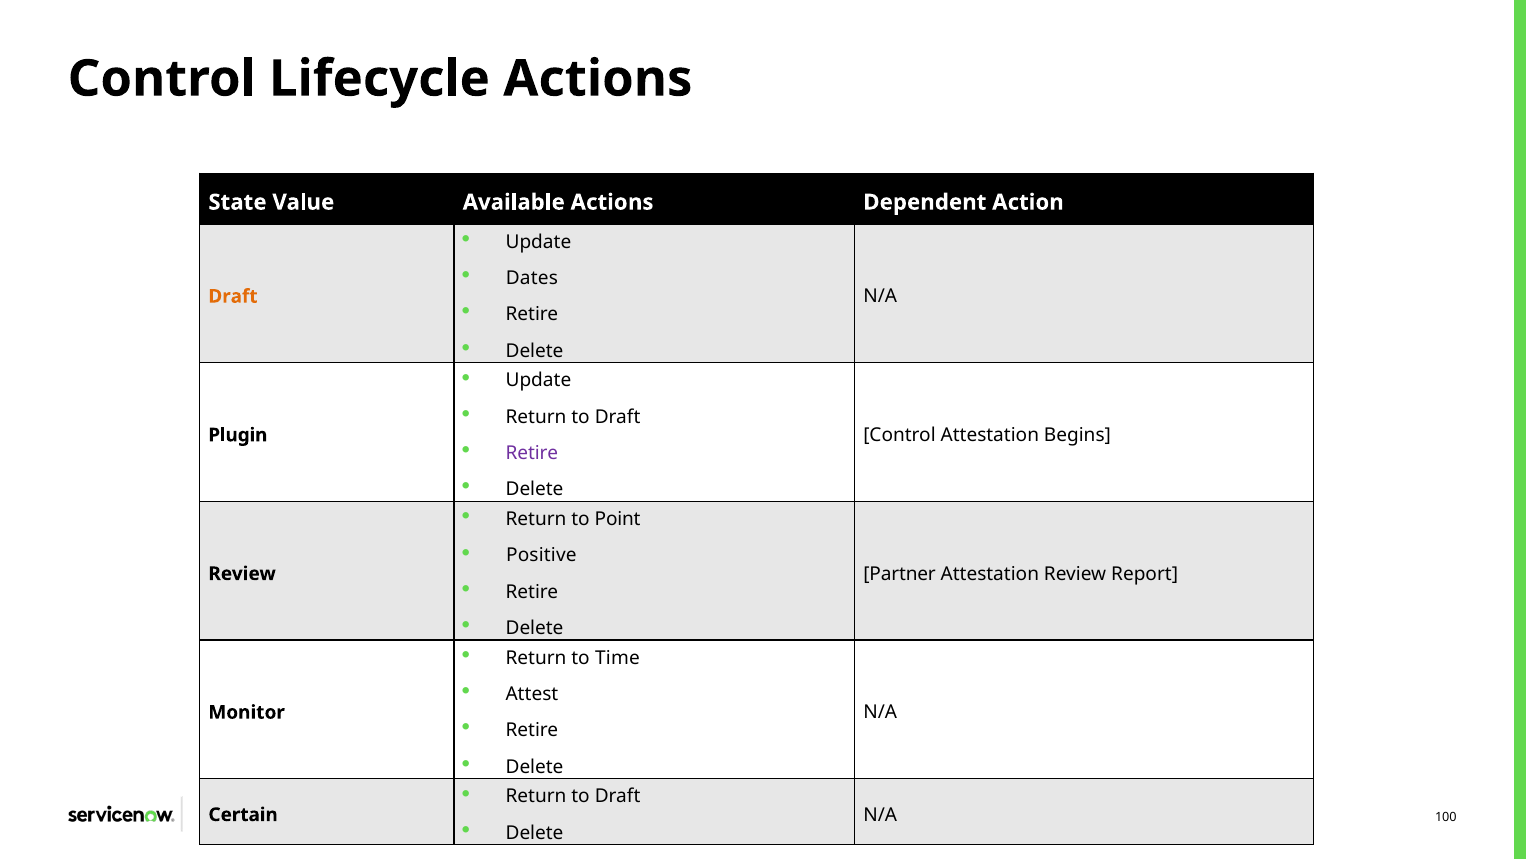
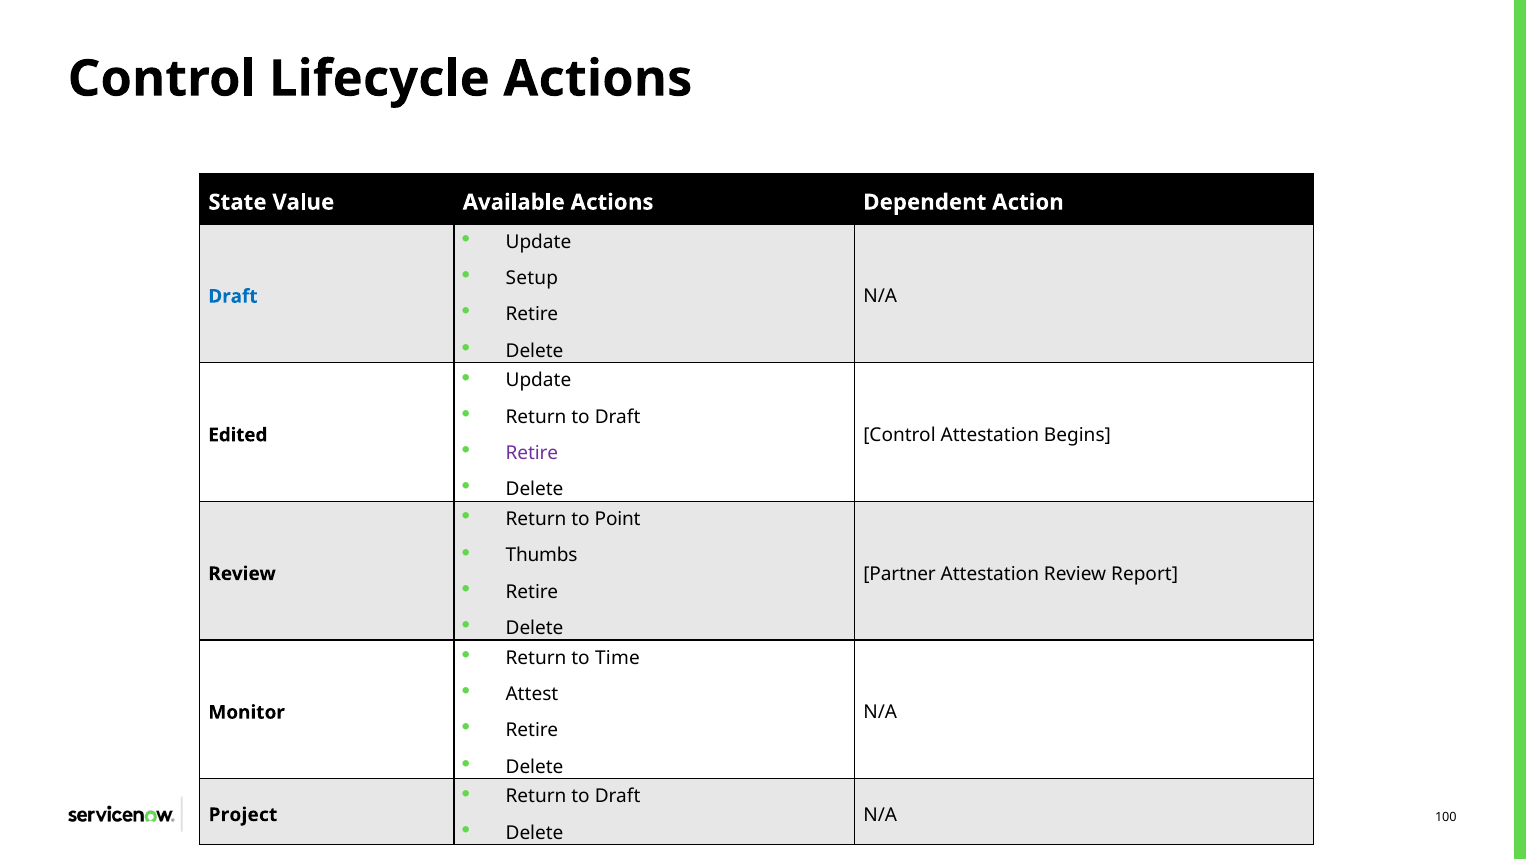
Dates: Dates -> Setup
Draft at (233, 296) colour: orange -> blue
Plugin: Plugin -> Edited
Positive: Positive -> Thumbs
Certain: Certain -> Project
